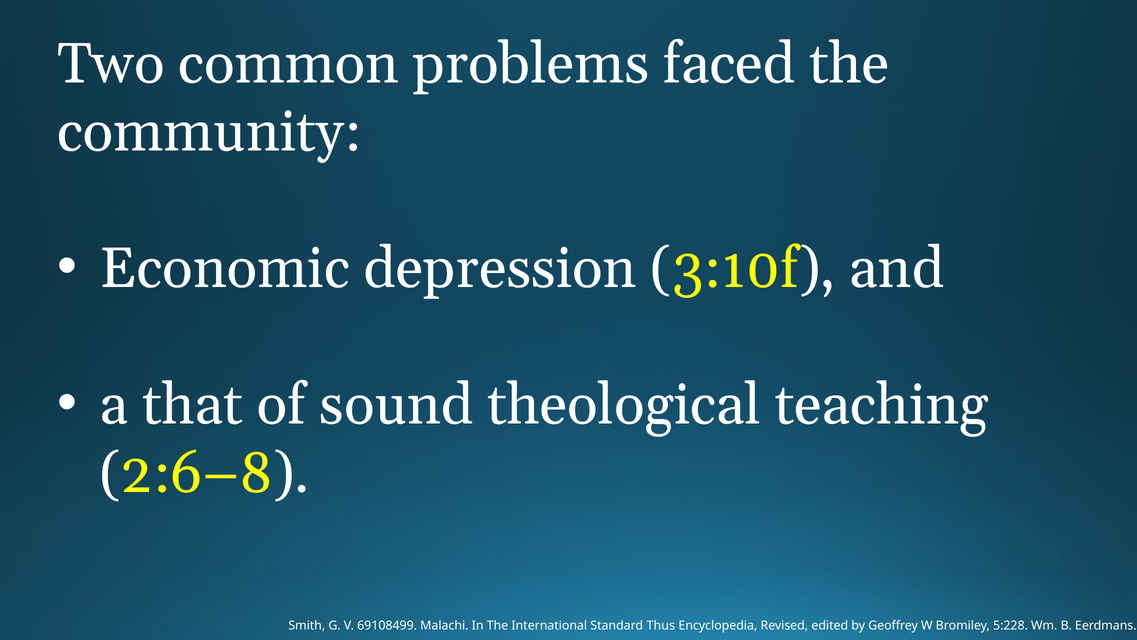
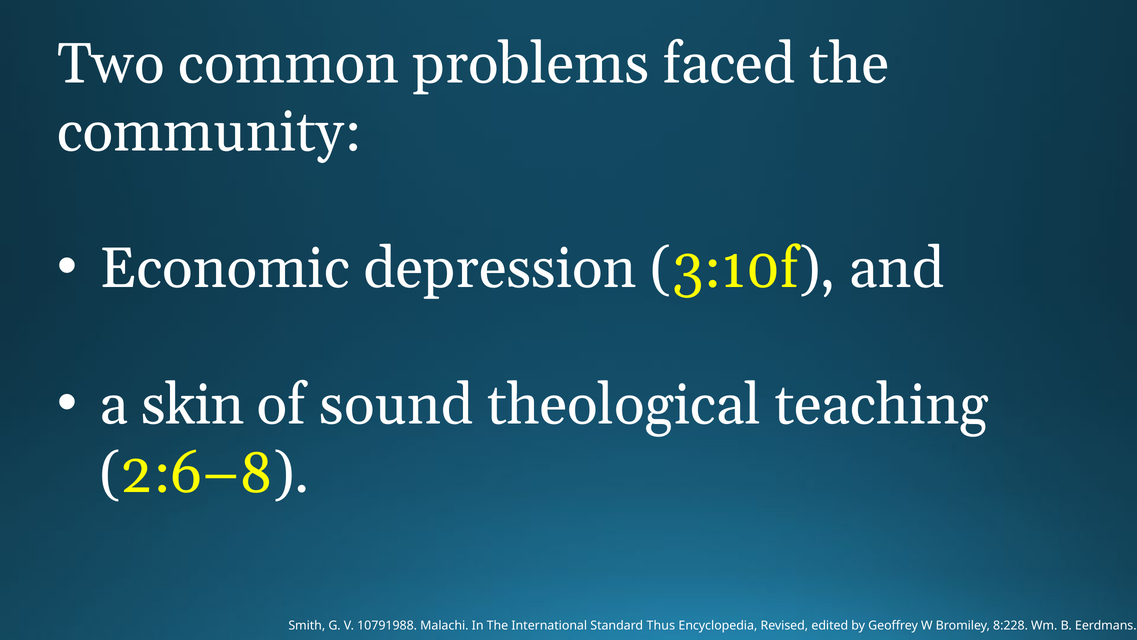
that: that -> skin
69108499: 69108499 -> 10791988
5:228: 5:228 -> 8:228
